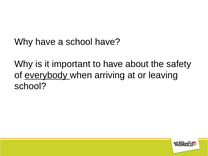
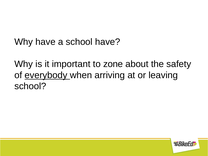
to have: have -> zone
